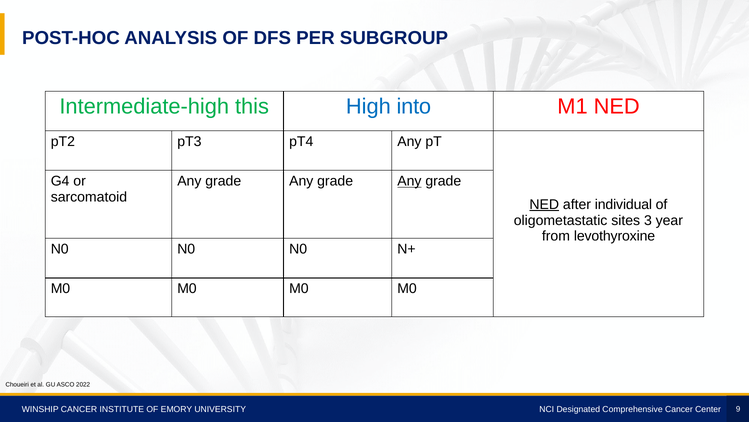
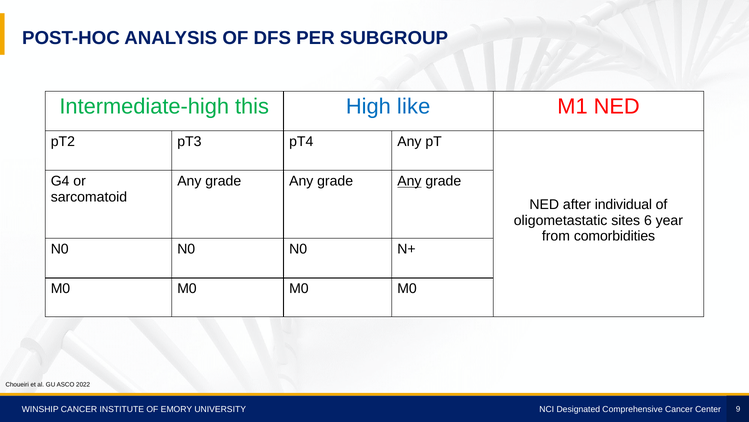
into: into -> like
NED at (544, 204) underline: present -> none
3: 3 -> 6
levothyroxine: levothyroxine -> comorbidities
